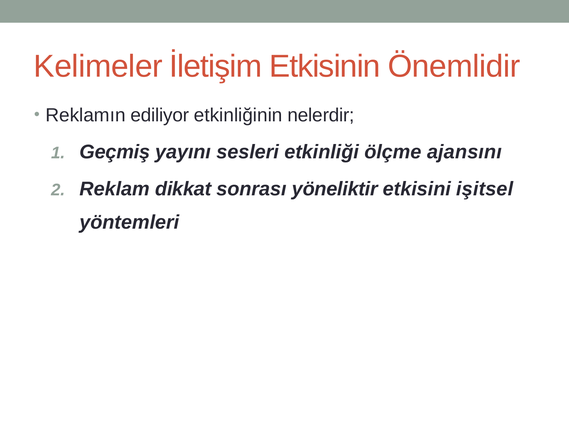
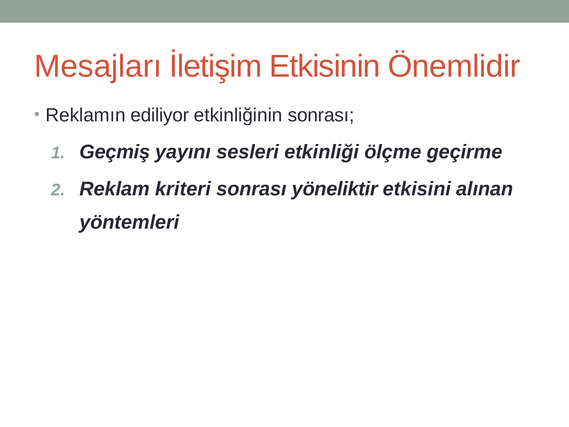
Kelimeler: Kelimeler -> Mesajları
etkinliğinin nelerdir: nelerdir -> sonrası
ajansını: ajansını -> geçirme
dikkat: dikkat -> kriteri
işitsel: işitsel -> alınan
